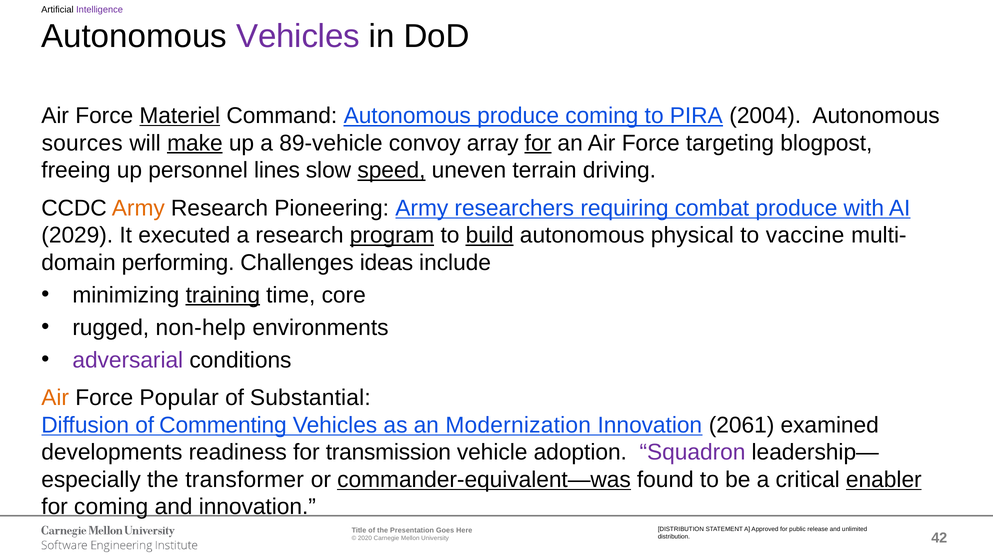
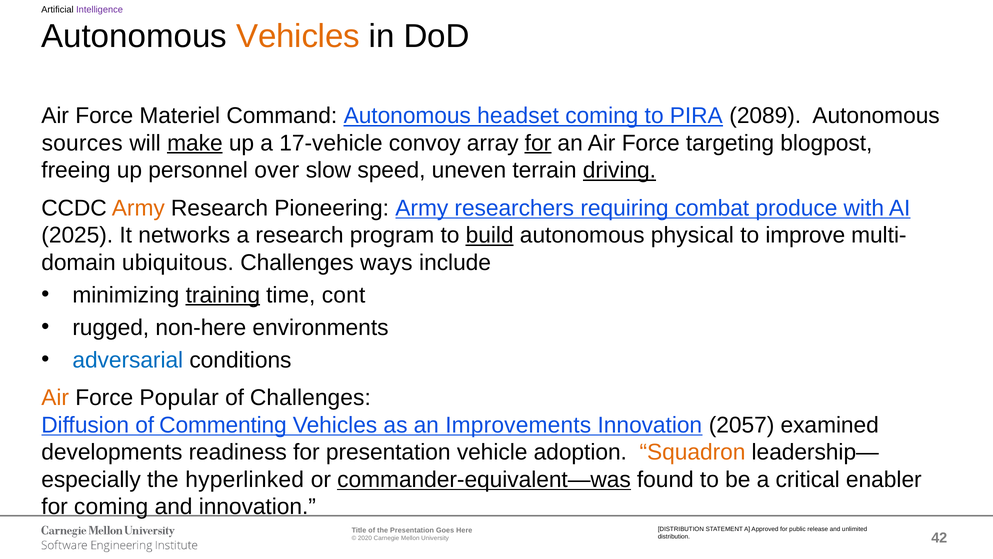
Vehicles at (298, 36) colour: purple -> orange
Materiel underline: present -> none
Autonomous produce: produce -> headset
2004: 2004 -> 2089
89-vehicle: 89-vehicle -> 17-vehicle
lines: lines -> over
speed underline: present -> none
driving underline: none -> present
2029: 2029 -> 2025
executed: executed -> networks
program underline: present -> none
vaccine: vaccine -> improve
performing: performing -> ubiquitous
ideas: ideas -> ways
core: core -> cont
non-help: non-help -> non-here
adversarial colour: purple -> blue
of Substantial: Substantial -> Challenges
Modernization: Modernization -> Improvements
2061: 2061 -> 2057
for transmission: transmission -> presentation
Squadron colour: purple -> orange
transformer: transformer -> hyperlinked
enabler underline: present -> none
